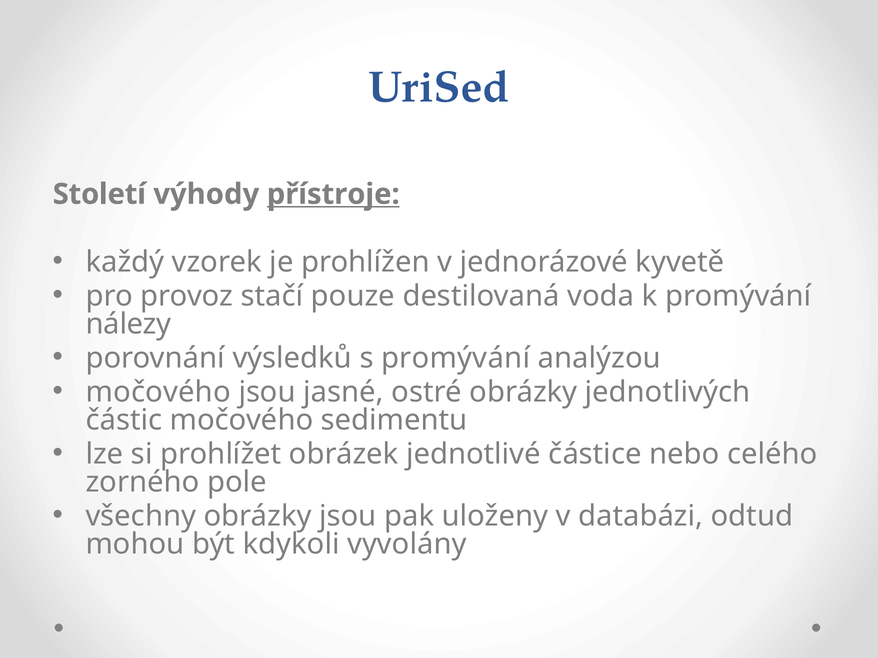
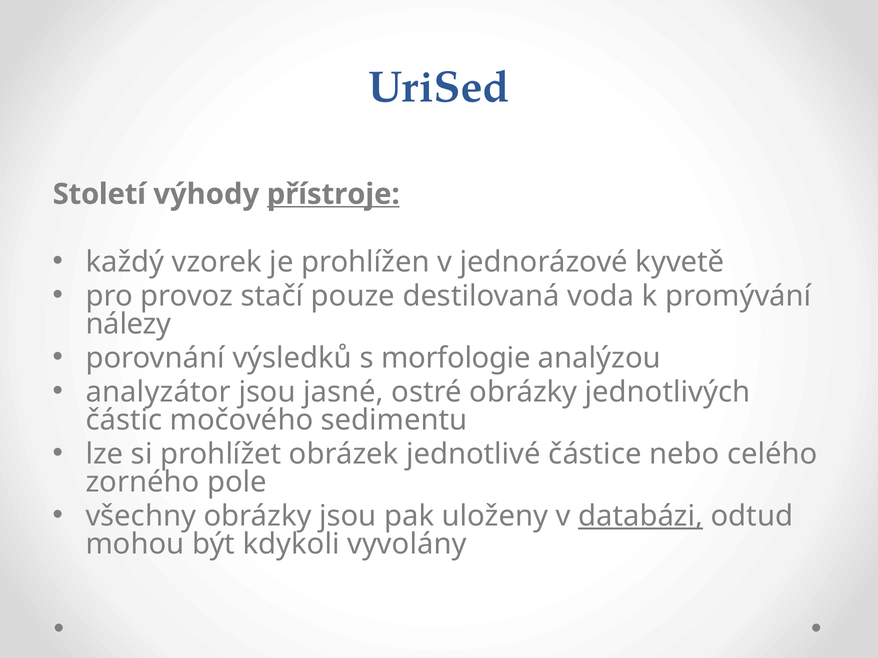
s promývání: promývání -> morfologie
močového at (158, 392): močového -> analyzátor
databázi underline: none -> present
